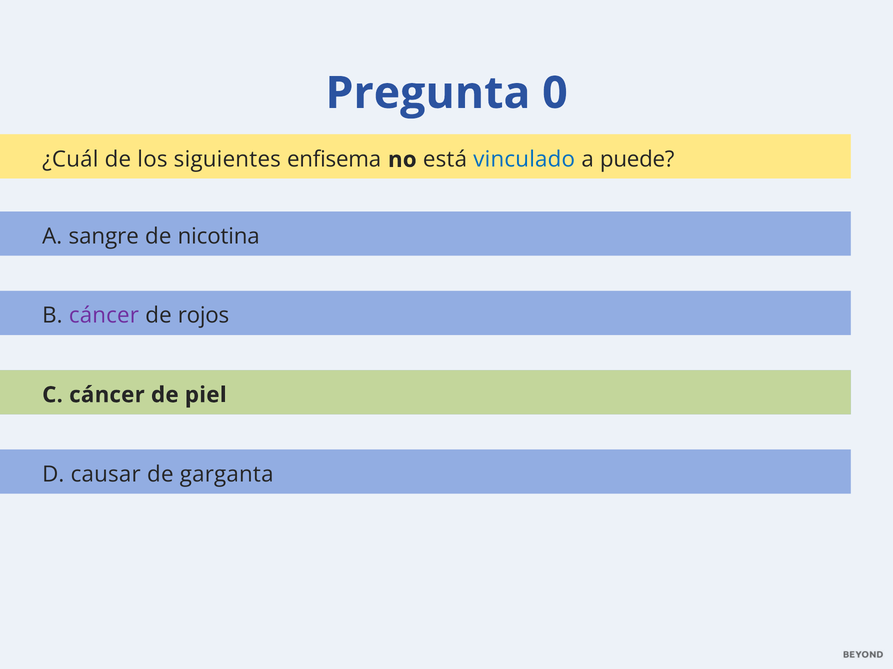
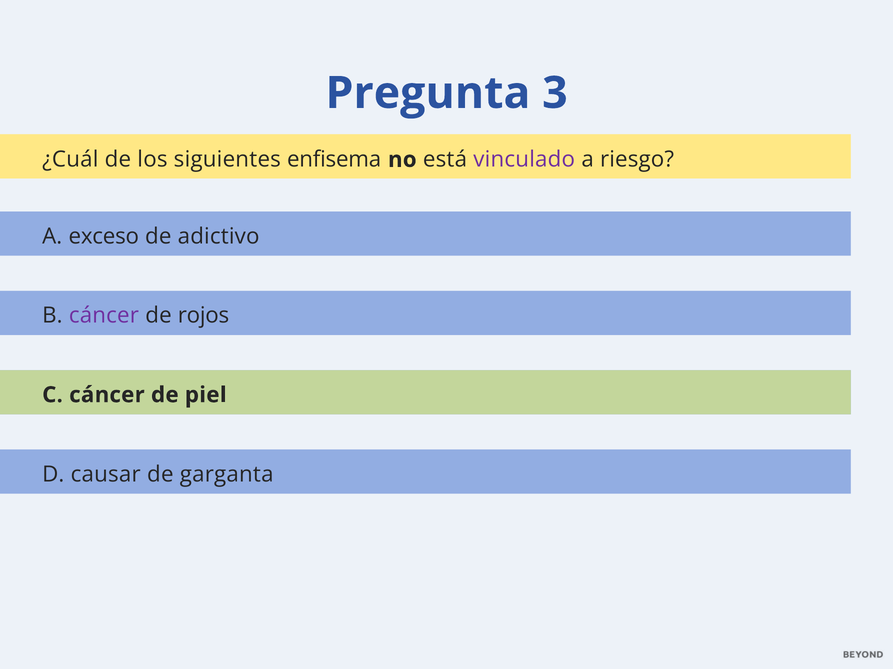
0: 0 -> 3
vinculado colour: blue -> purple
puede: puede -> riesgo
sangre: sangre -> exceso
nicotina: nicotina -> adictivo
